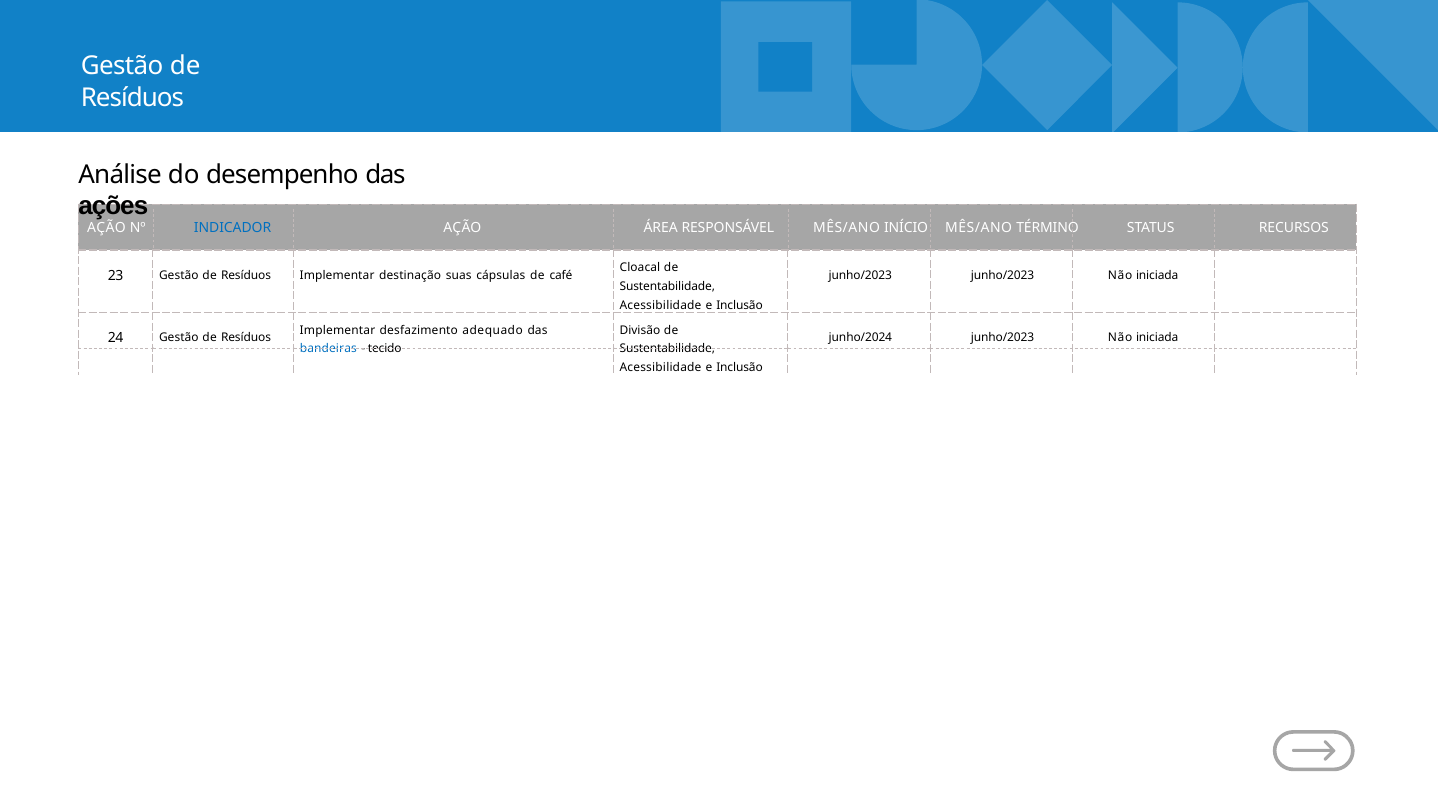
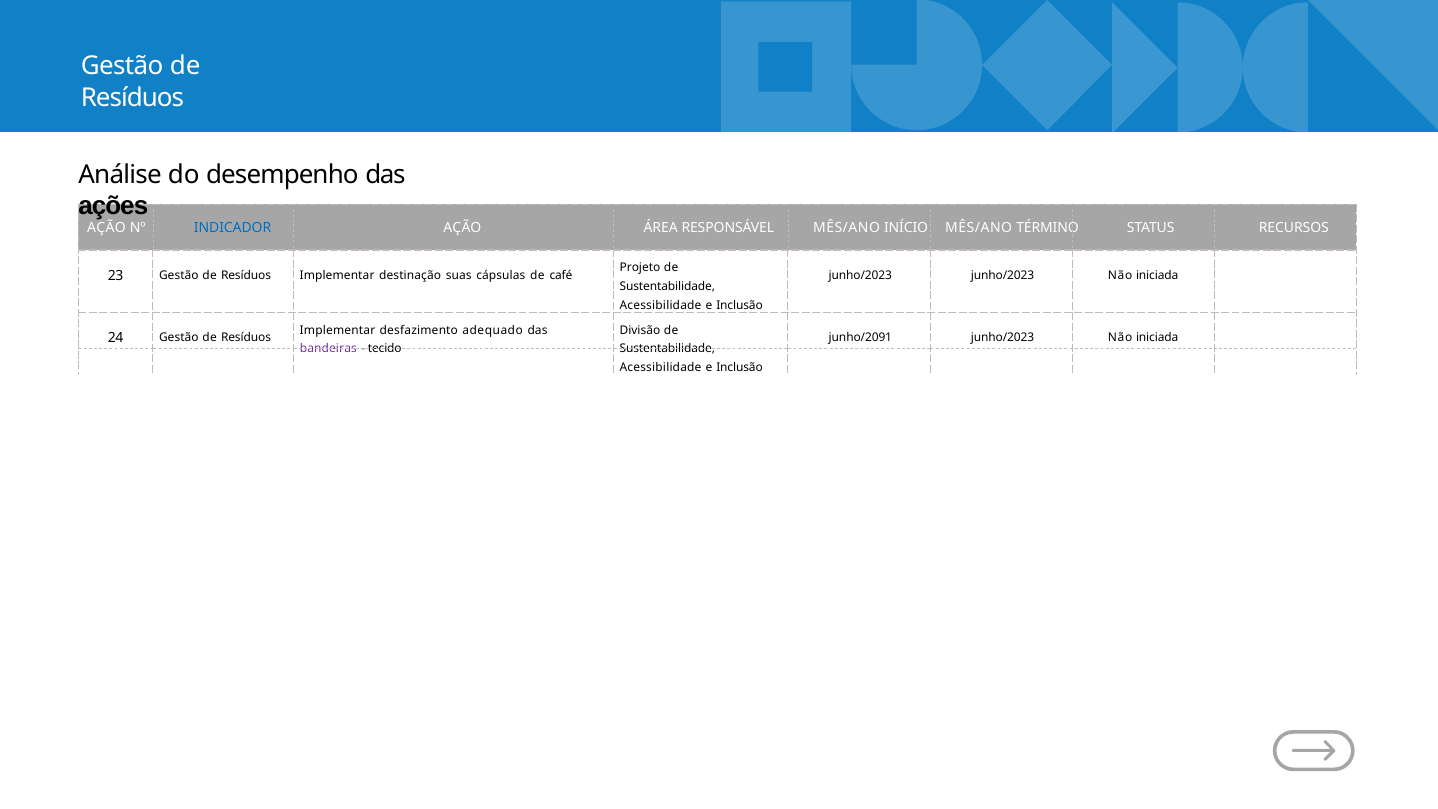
Cloacal: Cloacal -> Projeto
junho/2024: junho/2024 -> junho/2091
bandeiras colour: blue -> purple
